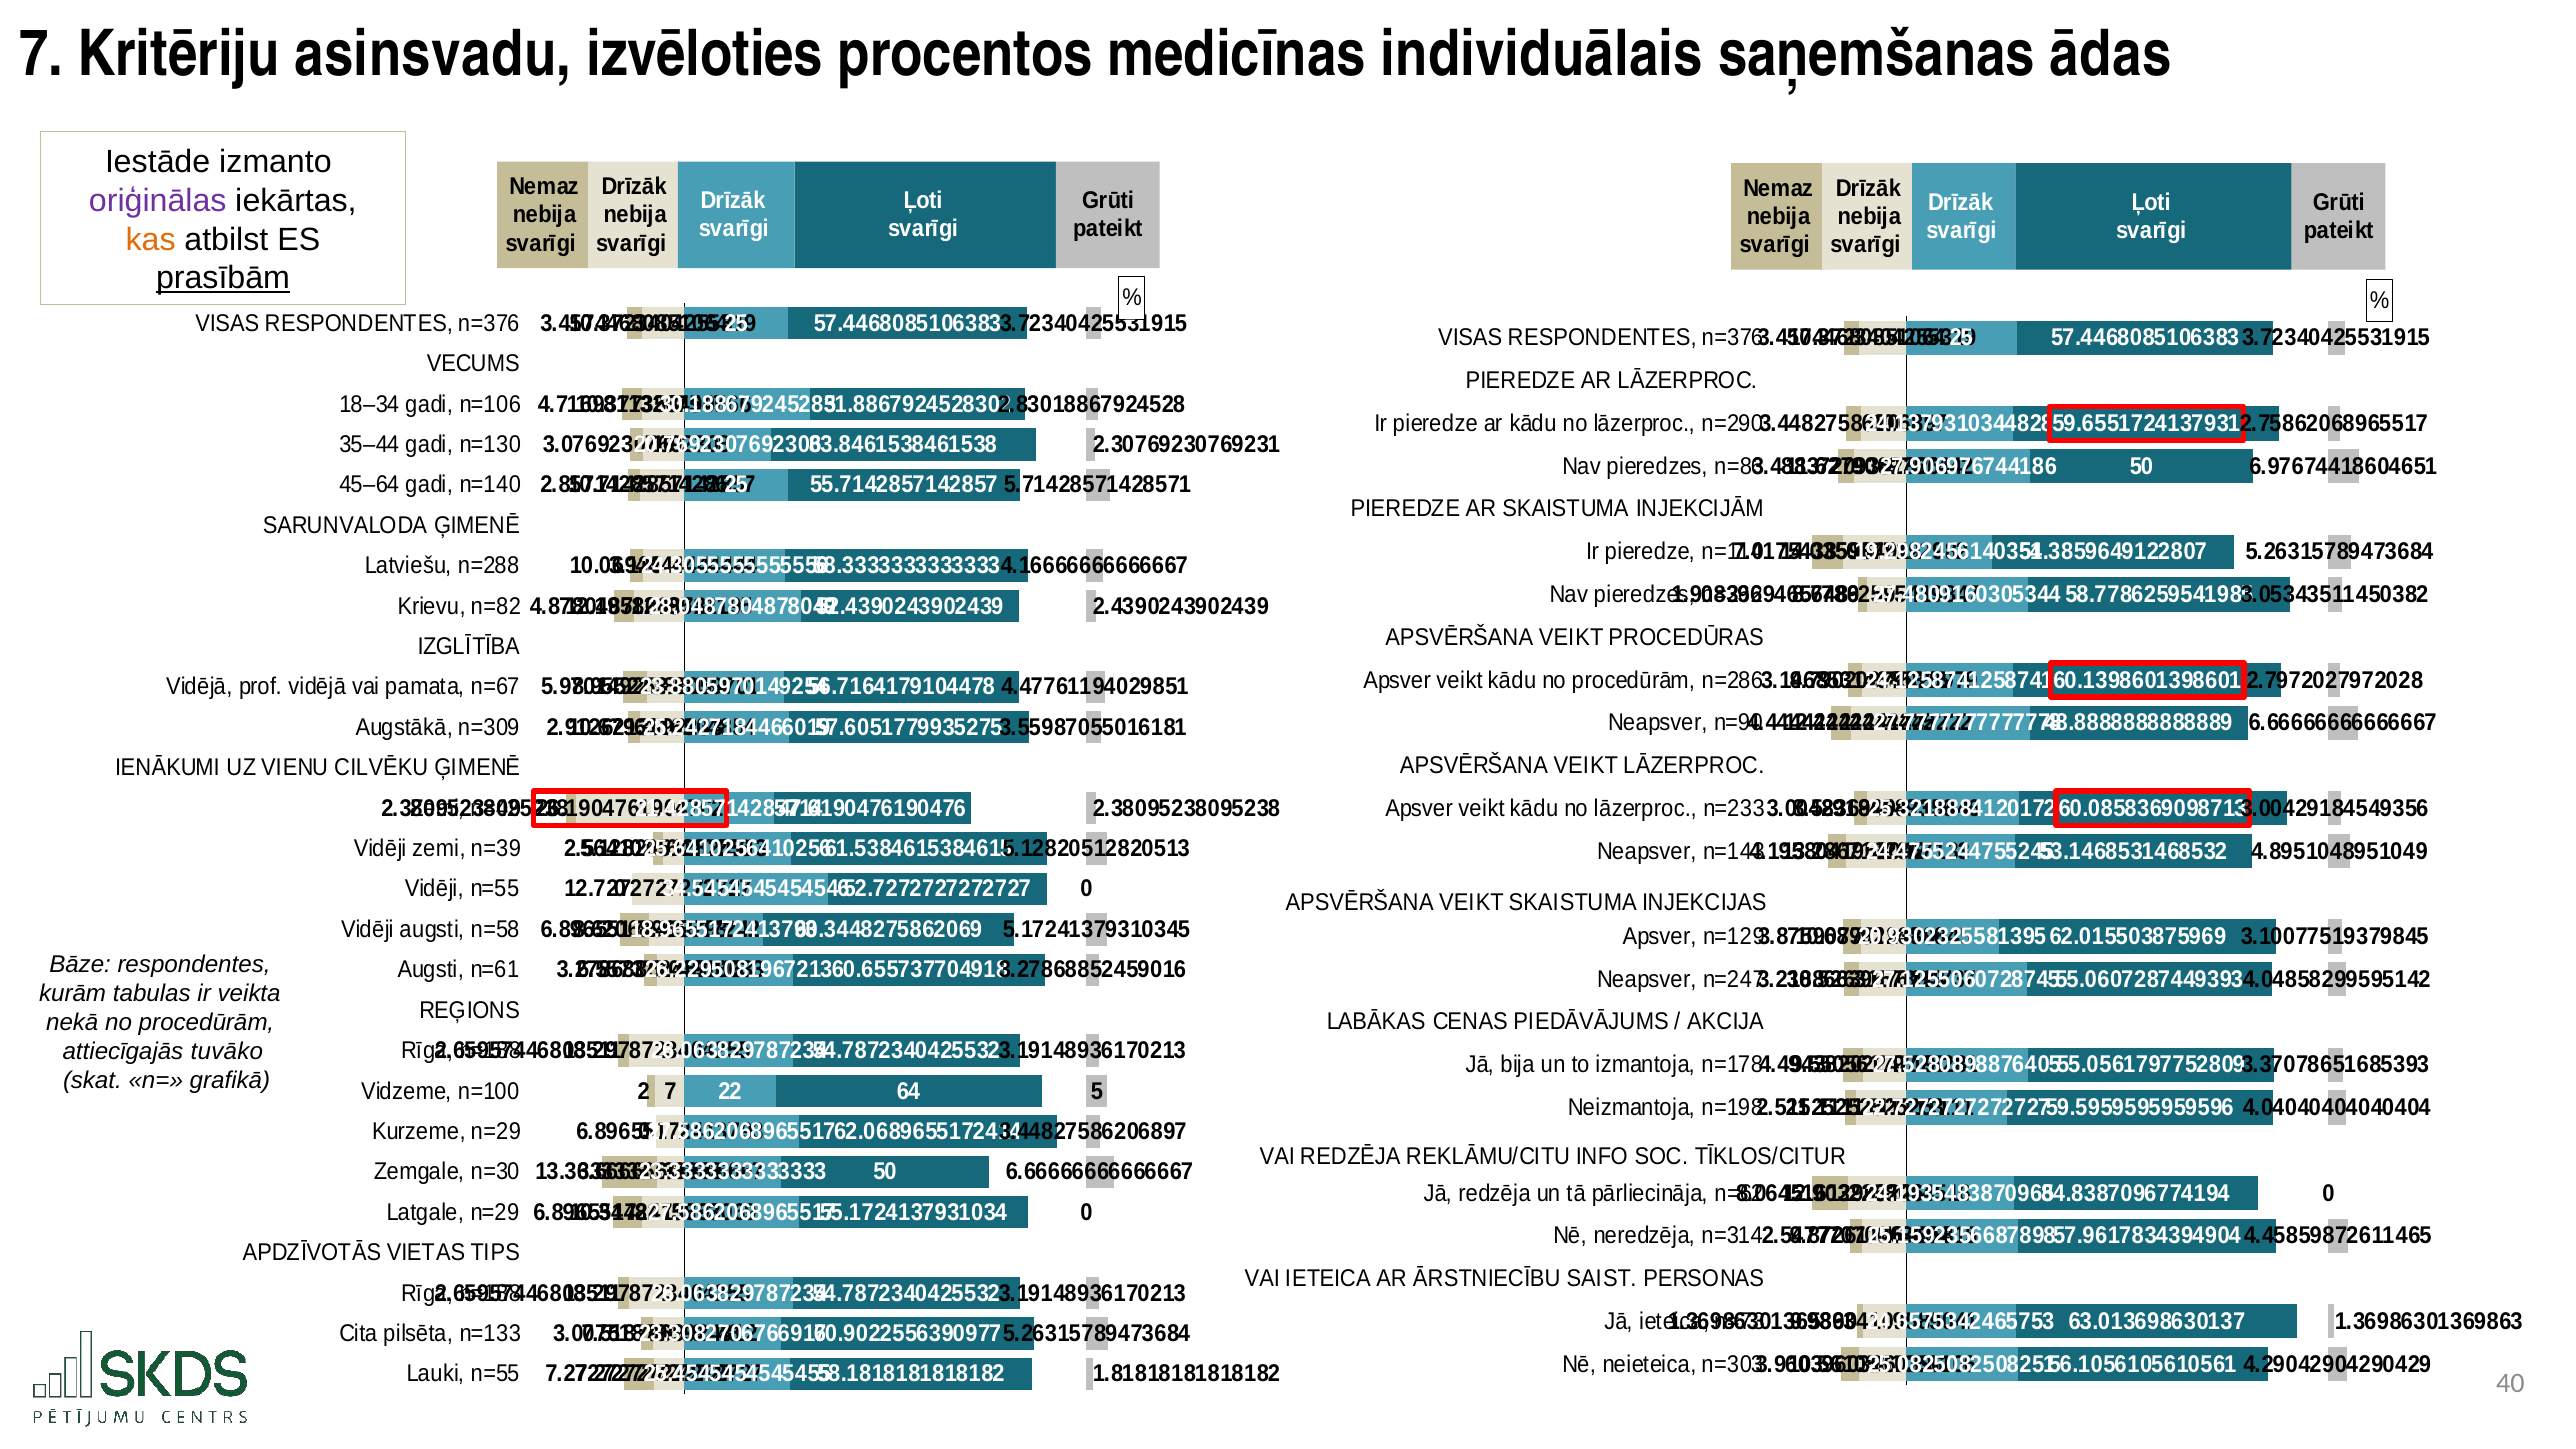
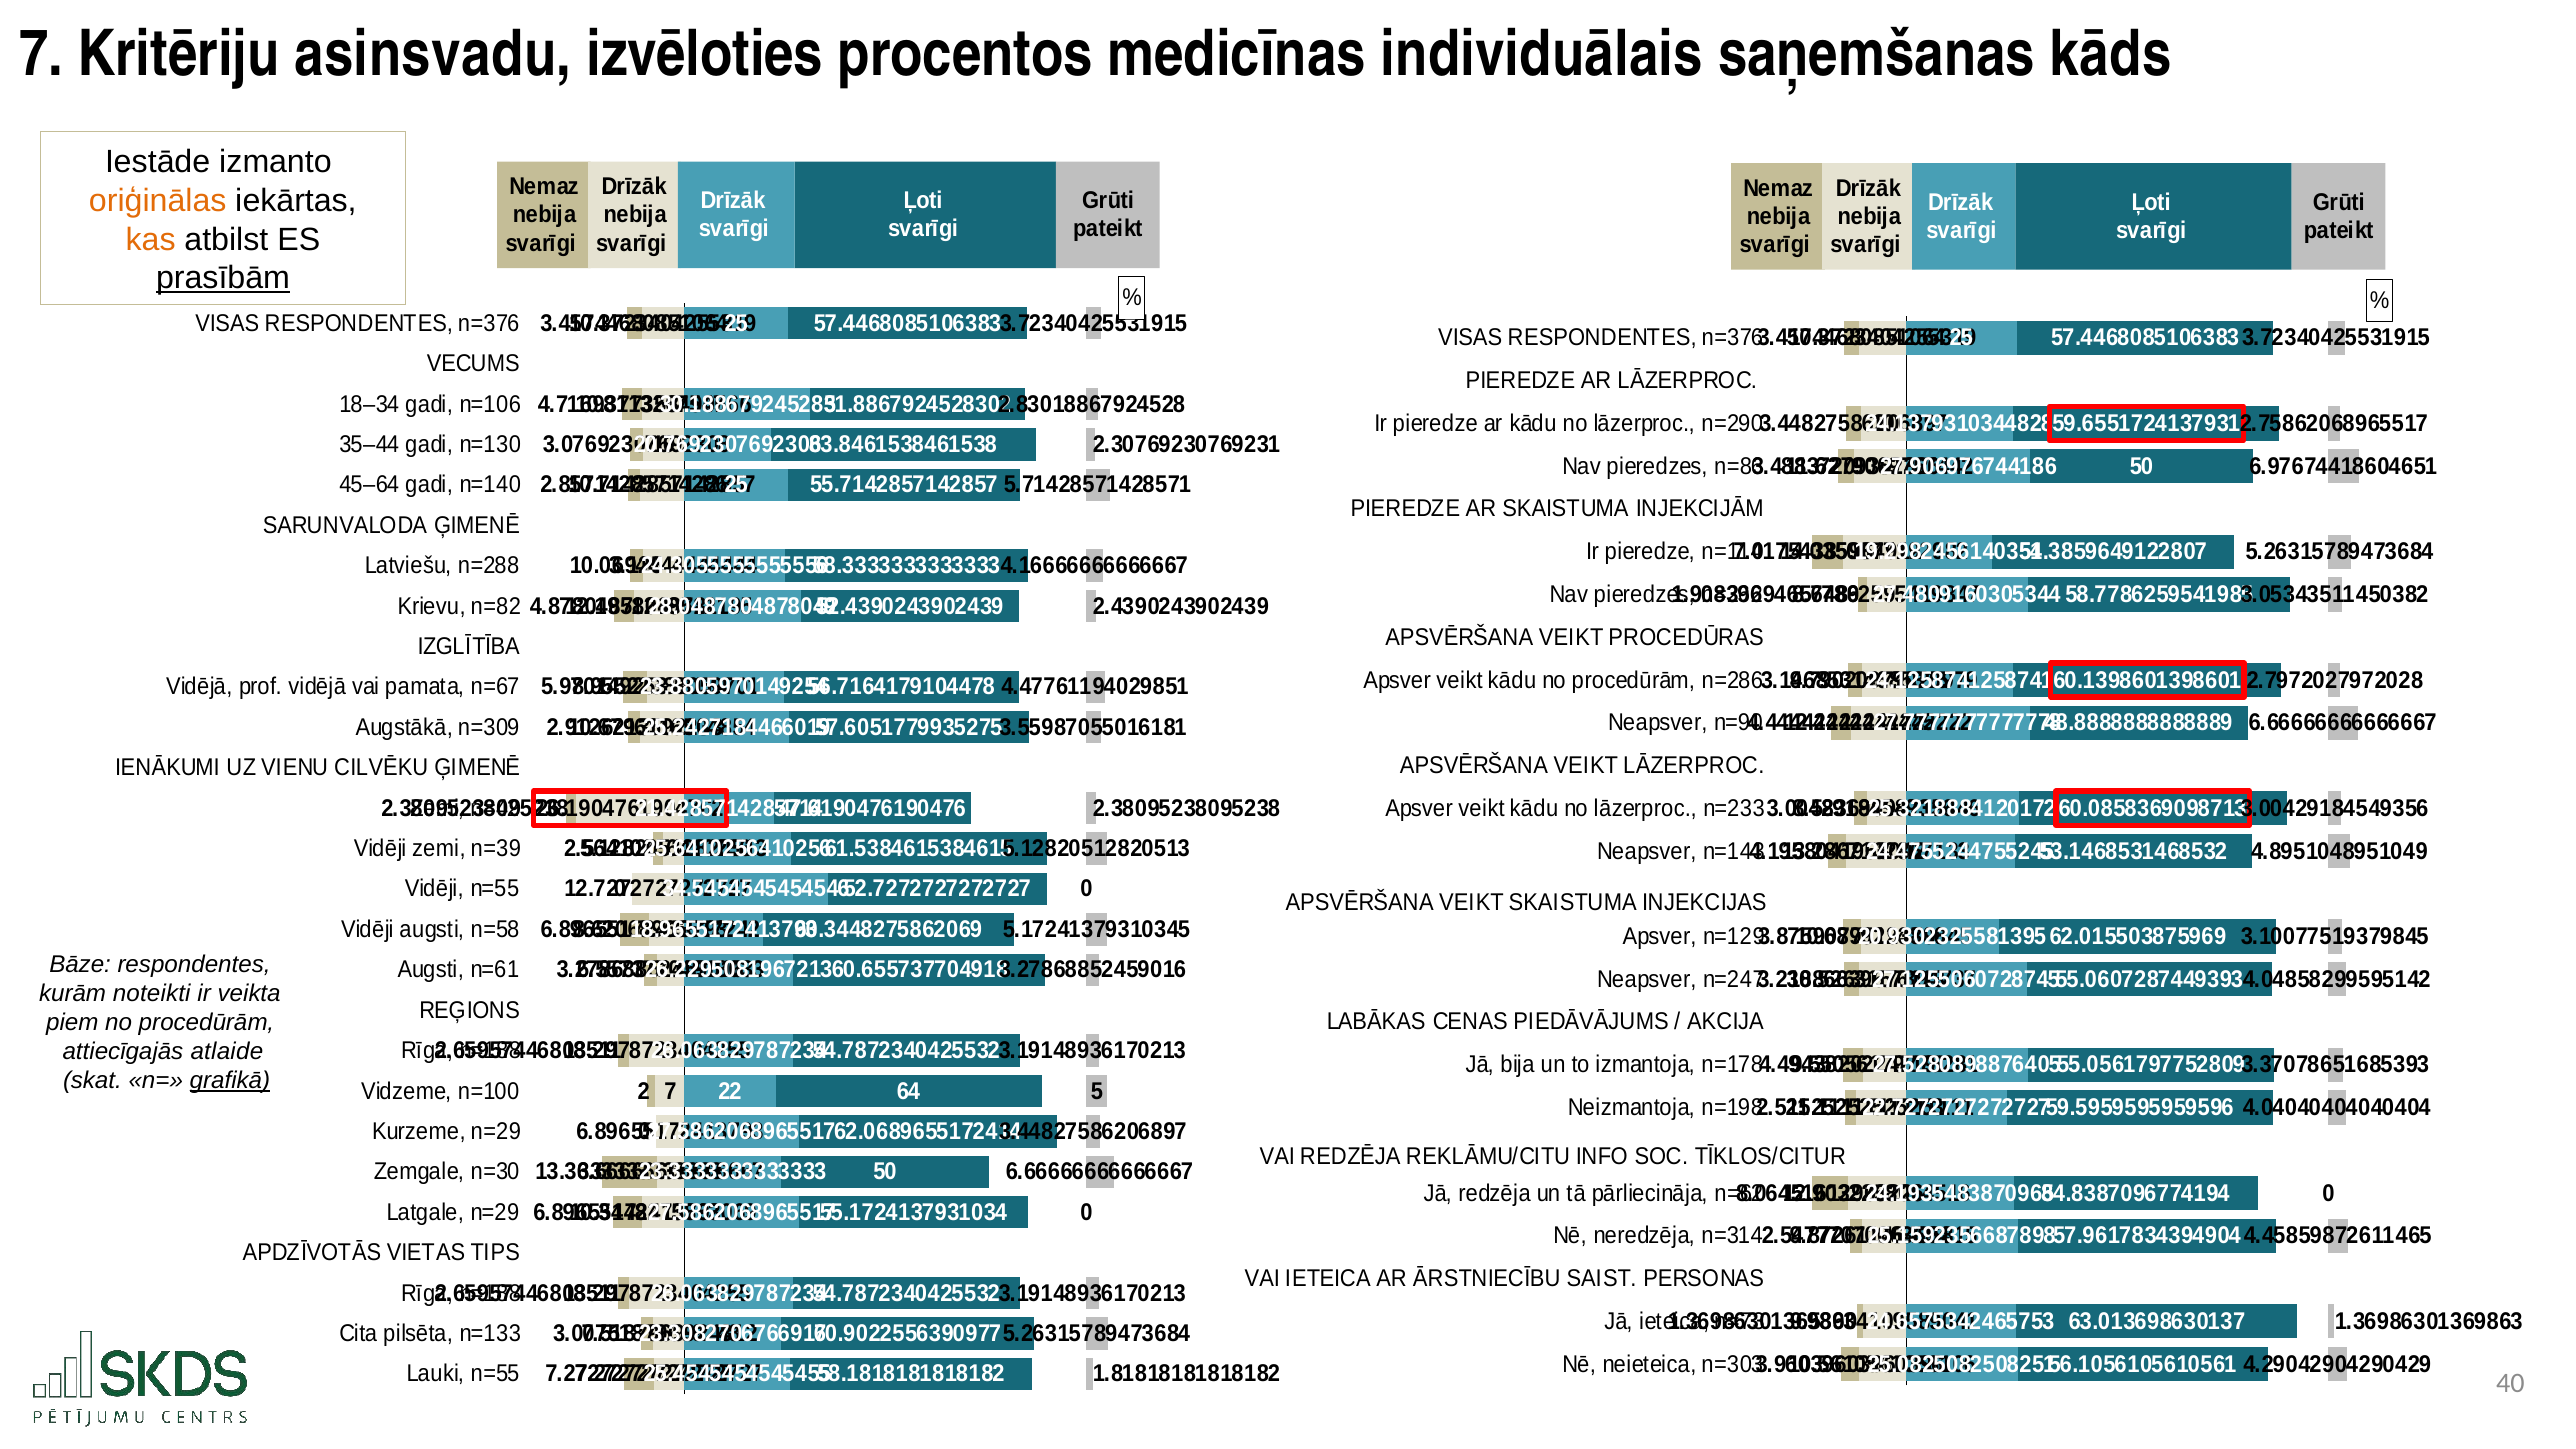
ādas: ādas -> kāds
oriģinālas colour: purple -> orange
tabulas: tabulas -> noteikti
nekā: nekā -> piem
tuvāko: tuvāko -> atlaide
grafikā underline: none -> present
